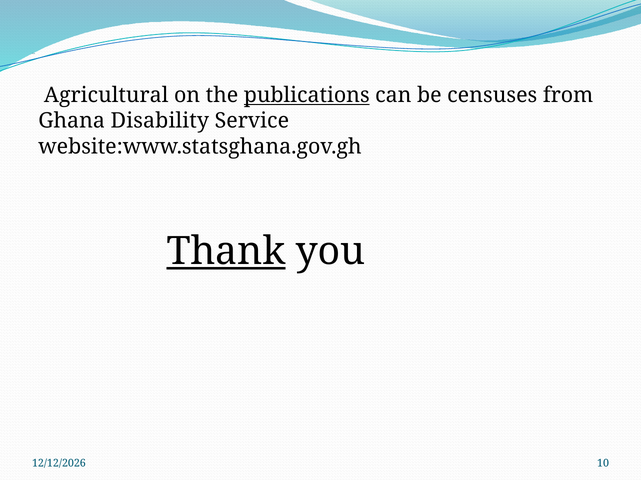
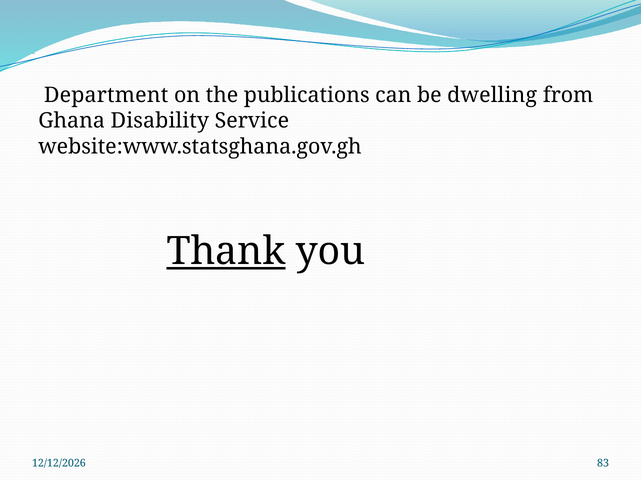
Agricultural: Agricultural -> Department
publications underline: present -> none
censuses: censuses -> dwelling
10: 10 -> 83
